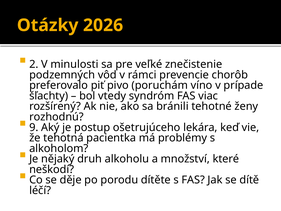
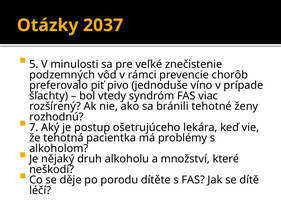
2026: 2026 -> 2037
2: 2 -> 5
poruchám: poruchám -> jednoduše
9: 9 -> 7
